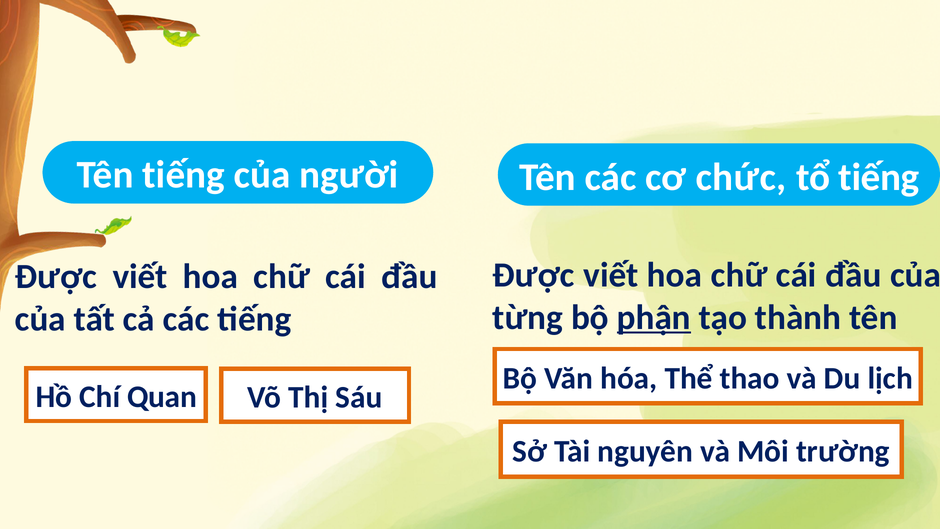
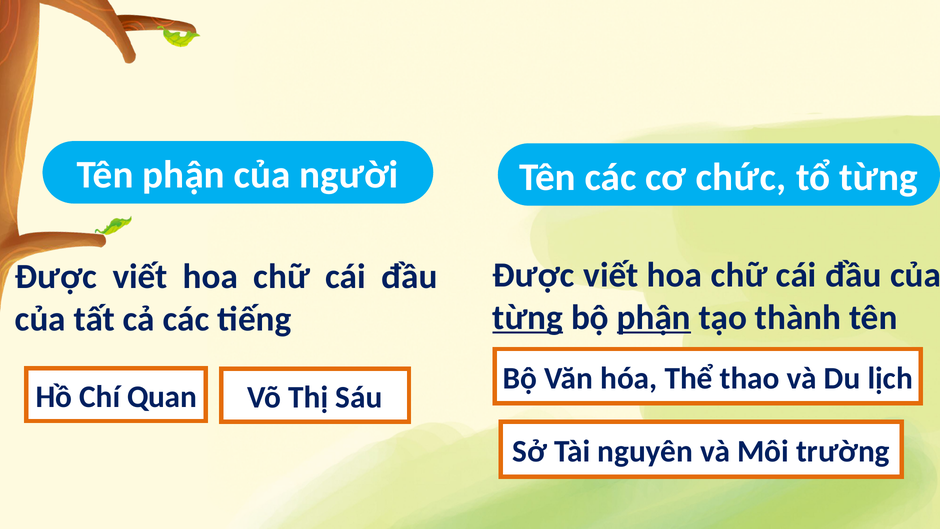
Tên tiếng: tiếng -> phận
tổ tiếng: tiếng -> từng
từng at (528, 317) underline: none -> present
